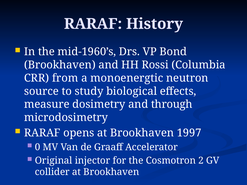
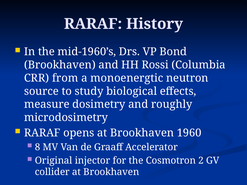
through: through -> roughly
1997: 1997 -> 1960
0: 0 -> 8
